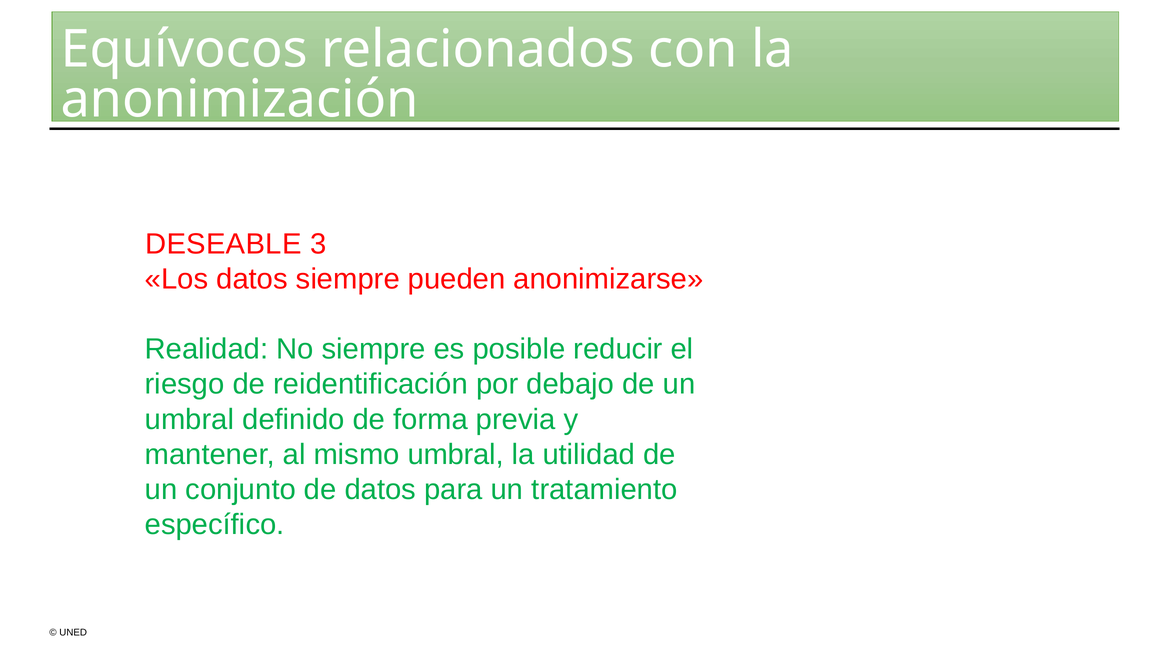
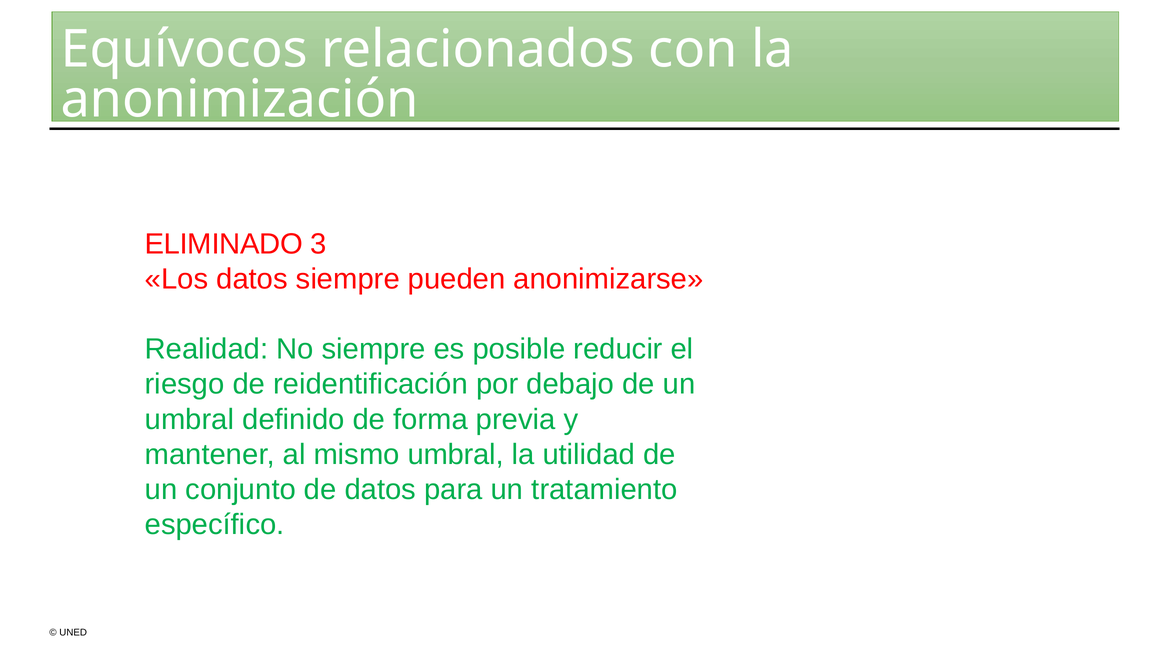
DESEABLE: DESEABLE -> ELIMINADO
